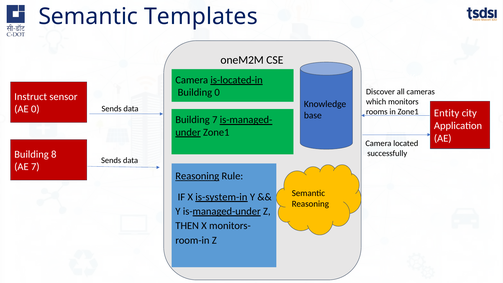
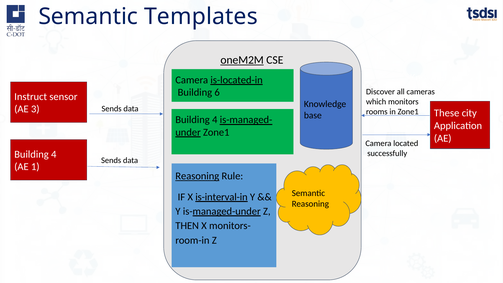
oneM2M underline: none -> present
Building 0: 0 -> 6
AE 0: 0 -> 3
Entity: Entity -> These
7 at (215, 120): 7 -> 4
8 at (54, 154): 8 -> 4
AE 7: 7 -> 1
is-system-in: is-system-in -> is-interval-in
